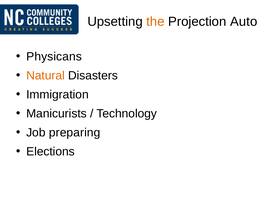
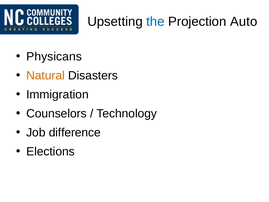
the colour: orange -> blue
Manicurists: Manicurists -> Counselors
preparing: preparing -> difference
